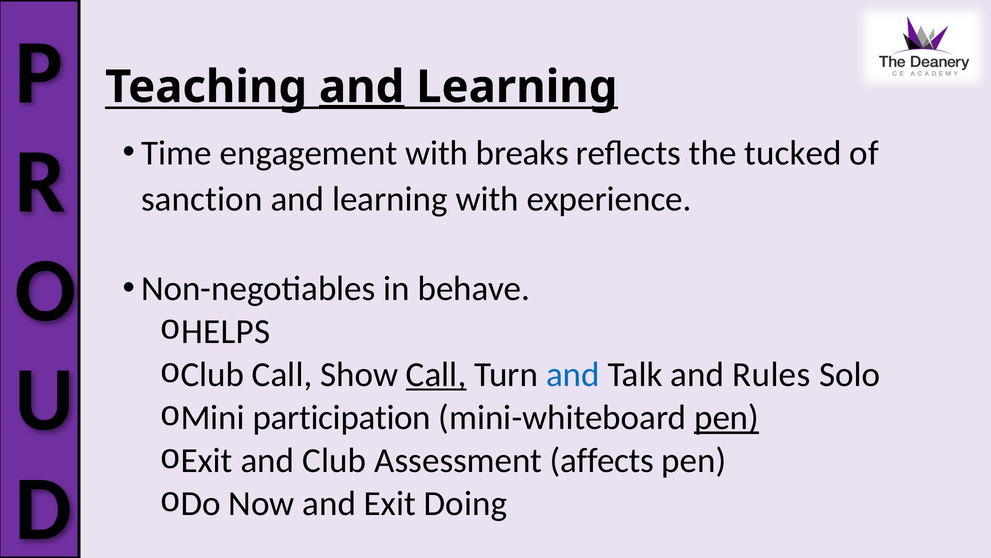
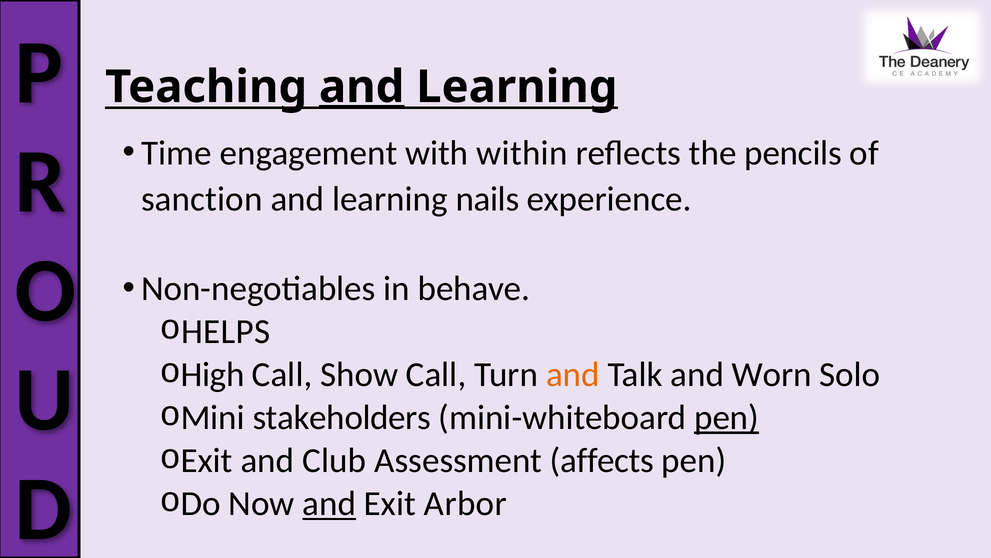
breaks: breaks -> within
tucked: tucked -> pencils
learning with: with -> nails
Club at (212, 374): Club -> High
Call at (436, 374) underline: present -> none
and at (573, 374) colour: blue -> orange
Rules: Rules -> Worn
participation: participation -> stakeholders
and at (329, 503) underline: none -> present
Doing: Doing -> Arbor
